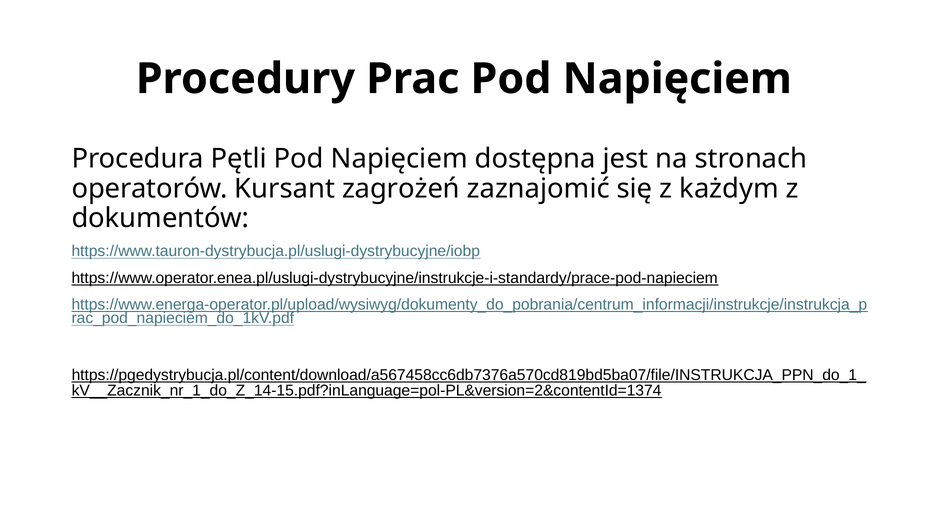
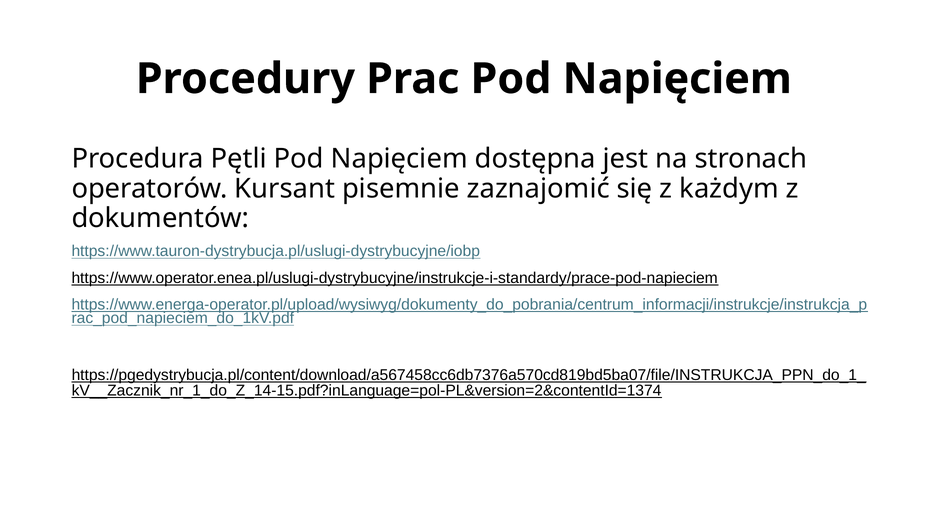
zagrożeń: zagrożeń -> pisemnie
